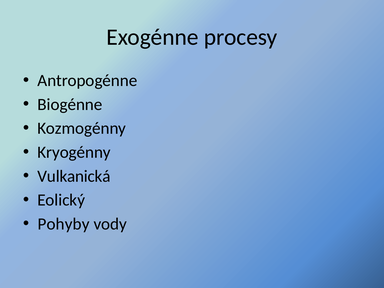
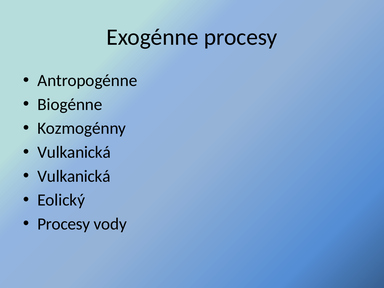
Kryogénny at (74, 152): Kryogénny -> Vulkanická
Pohyby at (64, 224): Pohyby -> Procesy
